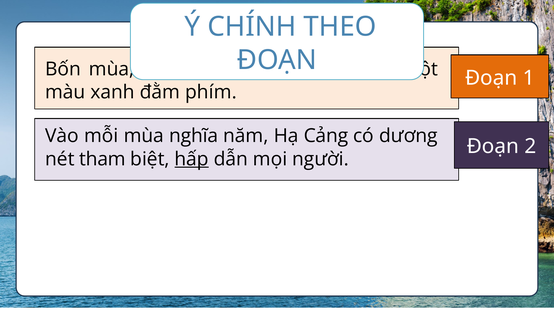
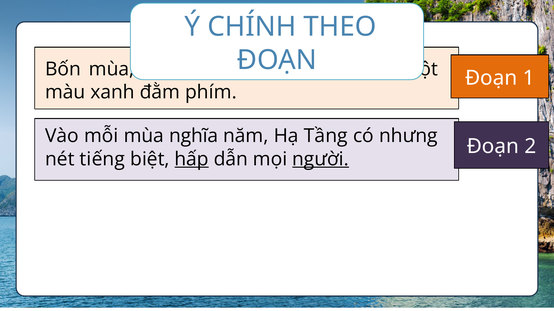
Cảng: Cảng -> Tầng
dương: dương -> nhưng
tham: tham -> tiếng
người underline: none -> present
